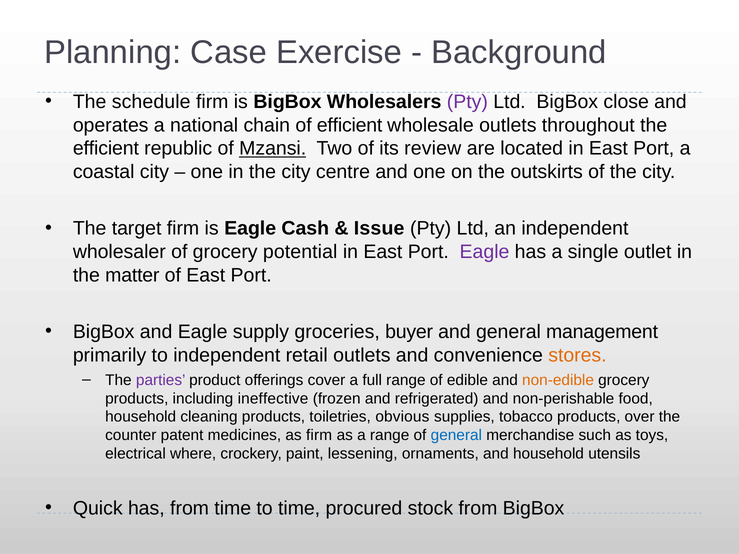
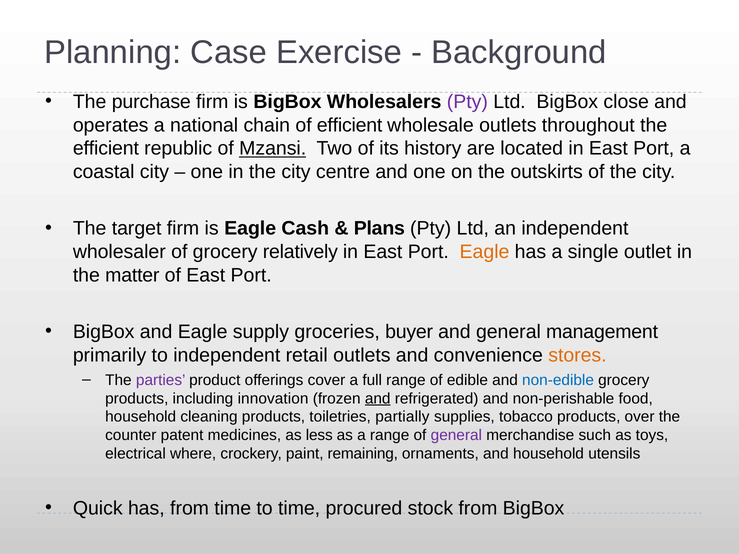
schedule: schedule -> purchase
review: review -> history
Issue: Issue -> Plans
potential: potential -> relatively
Eagle at (485, 252) colour: purple -> orange
non-edible colour: orange -> blue
ineffective: ineffective -> innovation
and at (378, 399) underline: none -> present
obvious: obvious -> partially
as firm: firm -> less
general at (456, 436) colour: blue -> purple
lessening: lessening -> remaining
